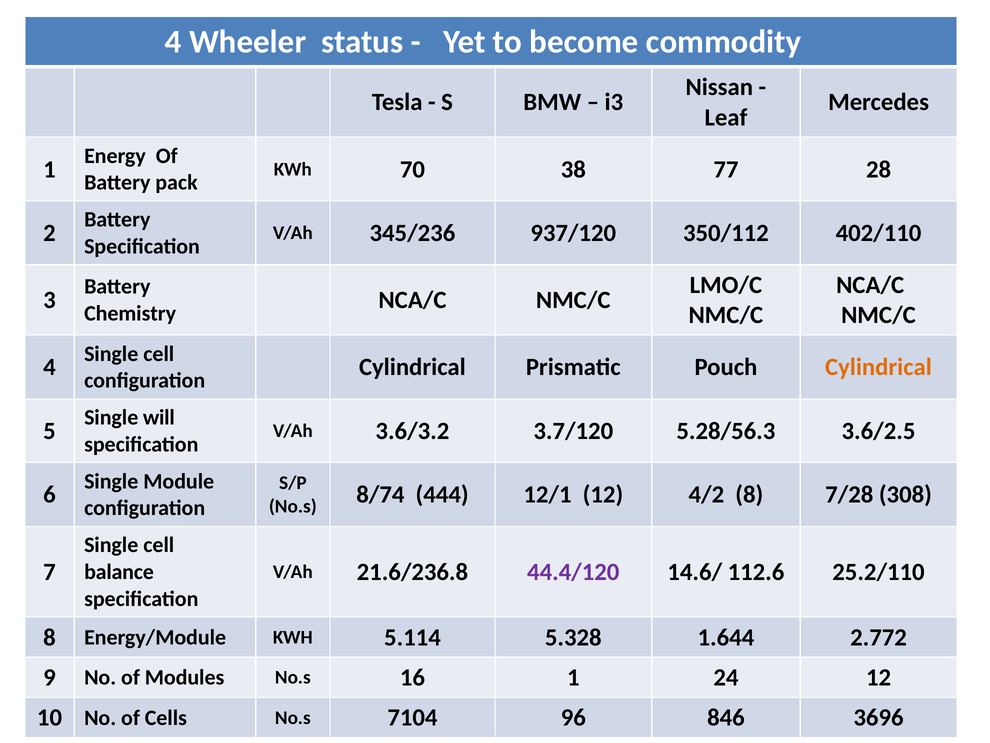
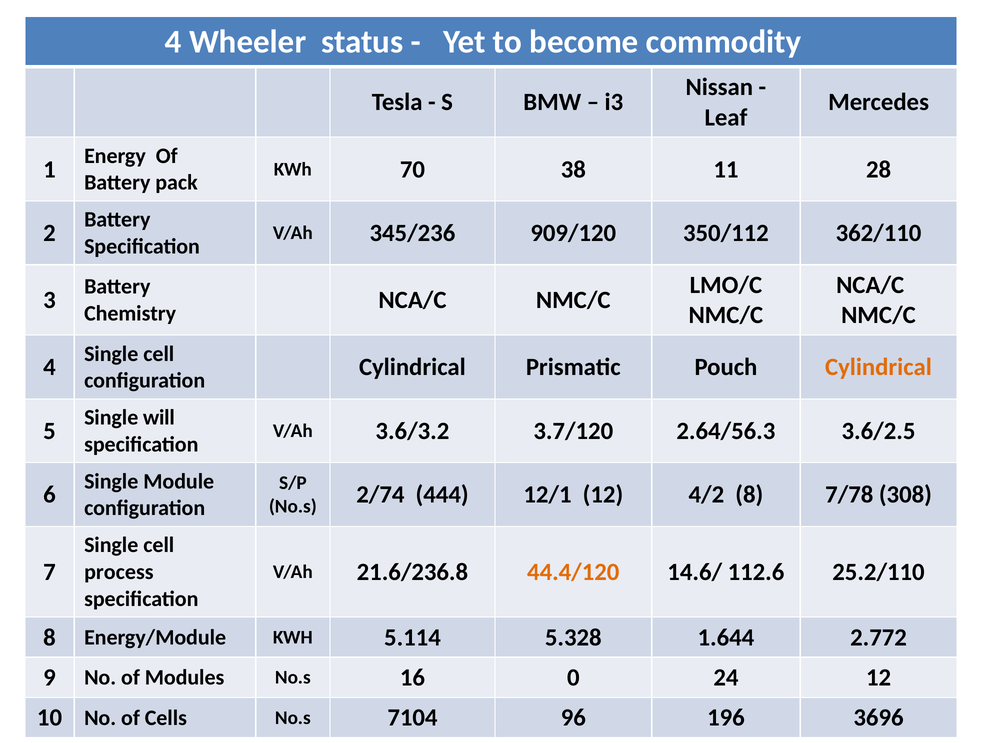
77: 77 -> 11
937/120: 937/120 -> 909/120
402/110: 402/110 -> 362/110
5.28/56.3: 5.28/56.3 -> 2.64/56.3
8/74: 8/74 -> 2/74
7/28: 7/28 -> 7/78
balance: balance -> process
44.4/120 colour: purple -> orange
16 1: 1 -> 0
846: 846 -> 196
